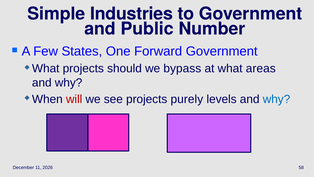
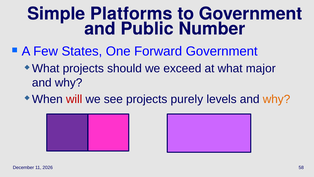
Industries: Industries -> Platforms
bypass: bypass -> exceed
areas: areas -> major
why at (276, 99) colour: blue -> orange
